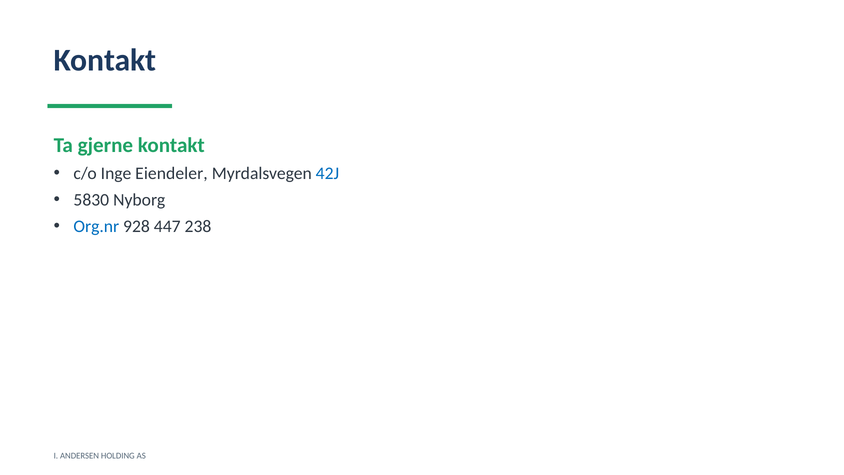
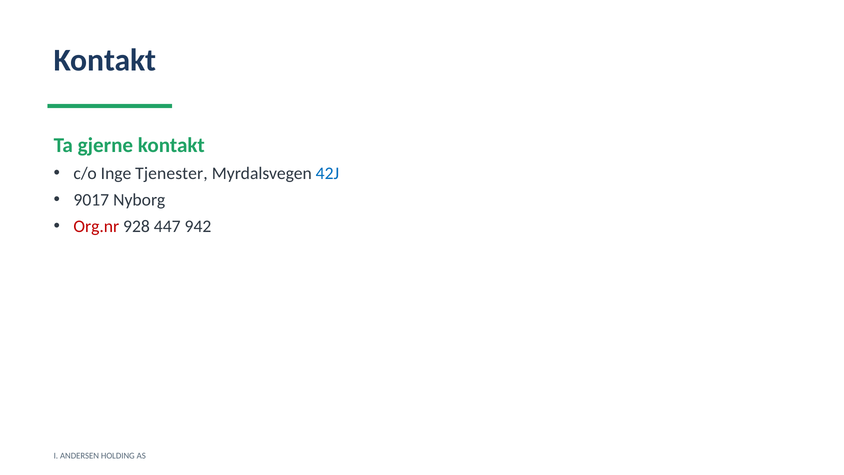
Eiendeler: Eiendeler -> Tjenester
5830: 5830 -> 9017
Org.nr colour: blue -> red
238: 238 -> 942
